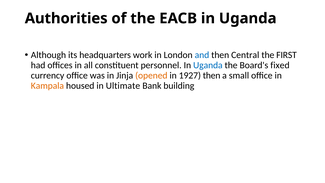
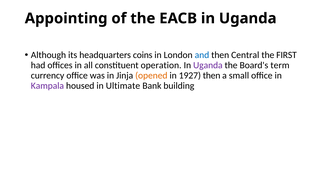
Authorities: Authorities -> Appointing
work: work -> coins
personnel: personnel -> operation
Uganda at (208, 65) colour: blue -> purple
fixed: fixed -> term
Kampala colour: orange -> purple
